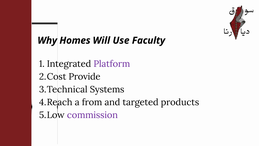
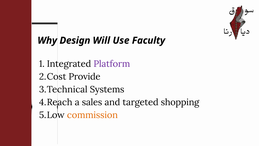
Homes: Homes -> Design
from: from -> sales
products: products -> shopping
commission colour: purple -> orange
